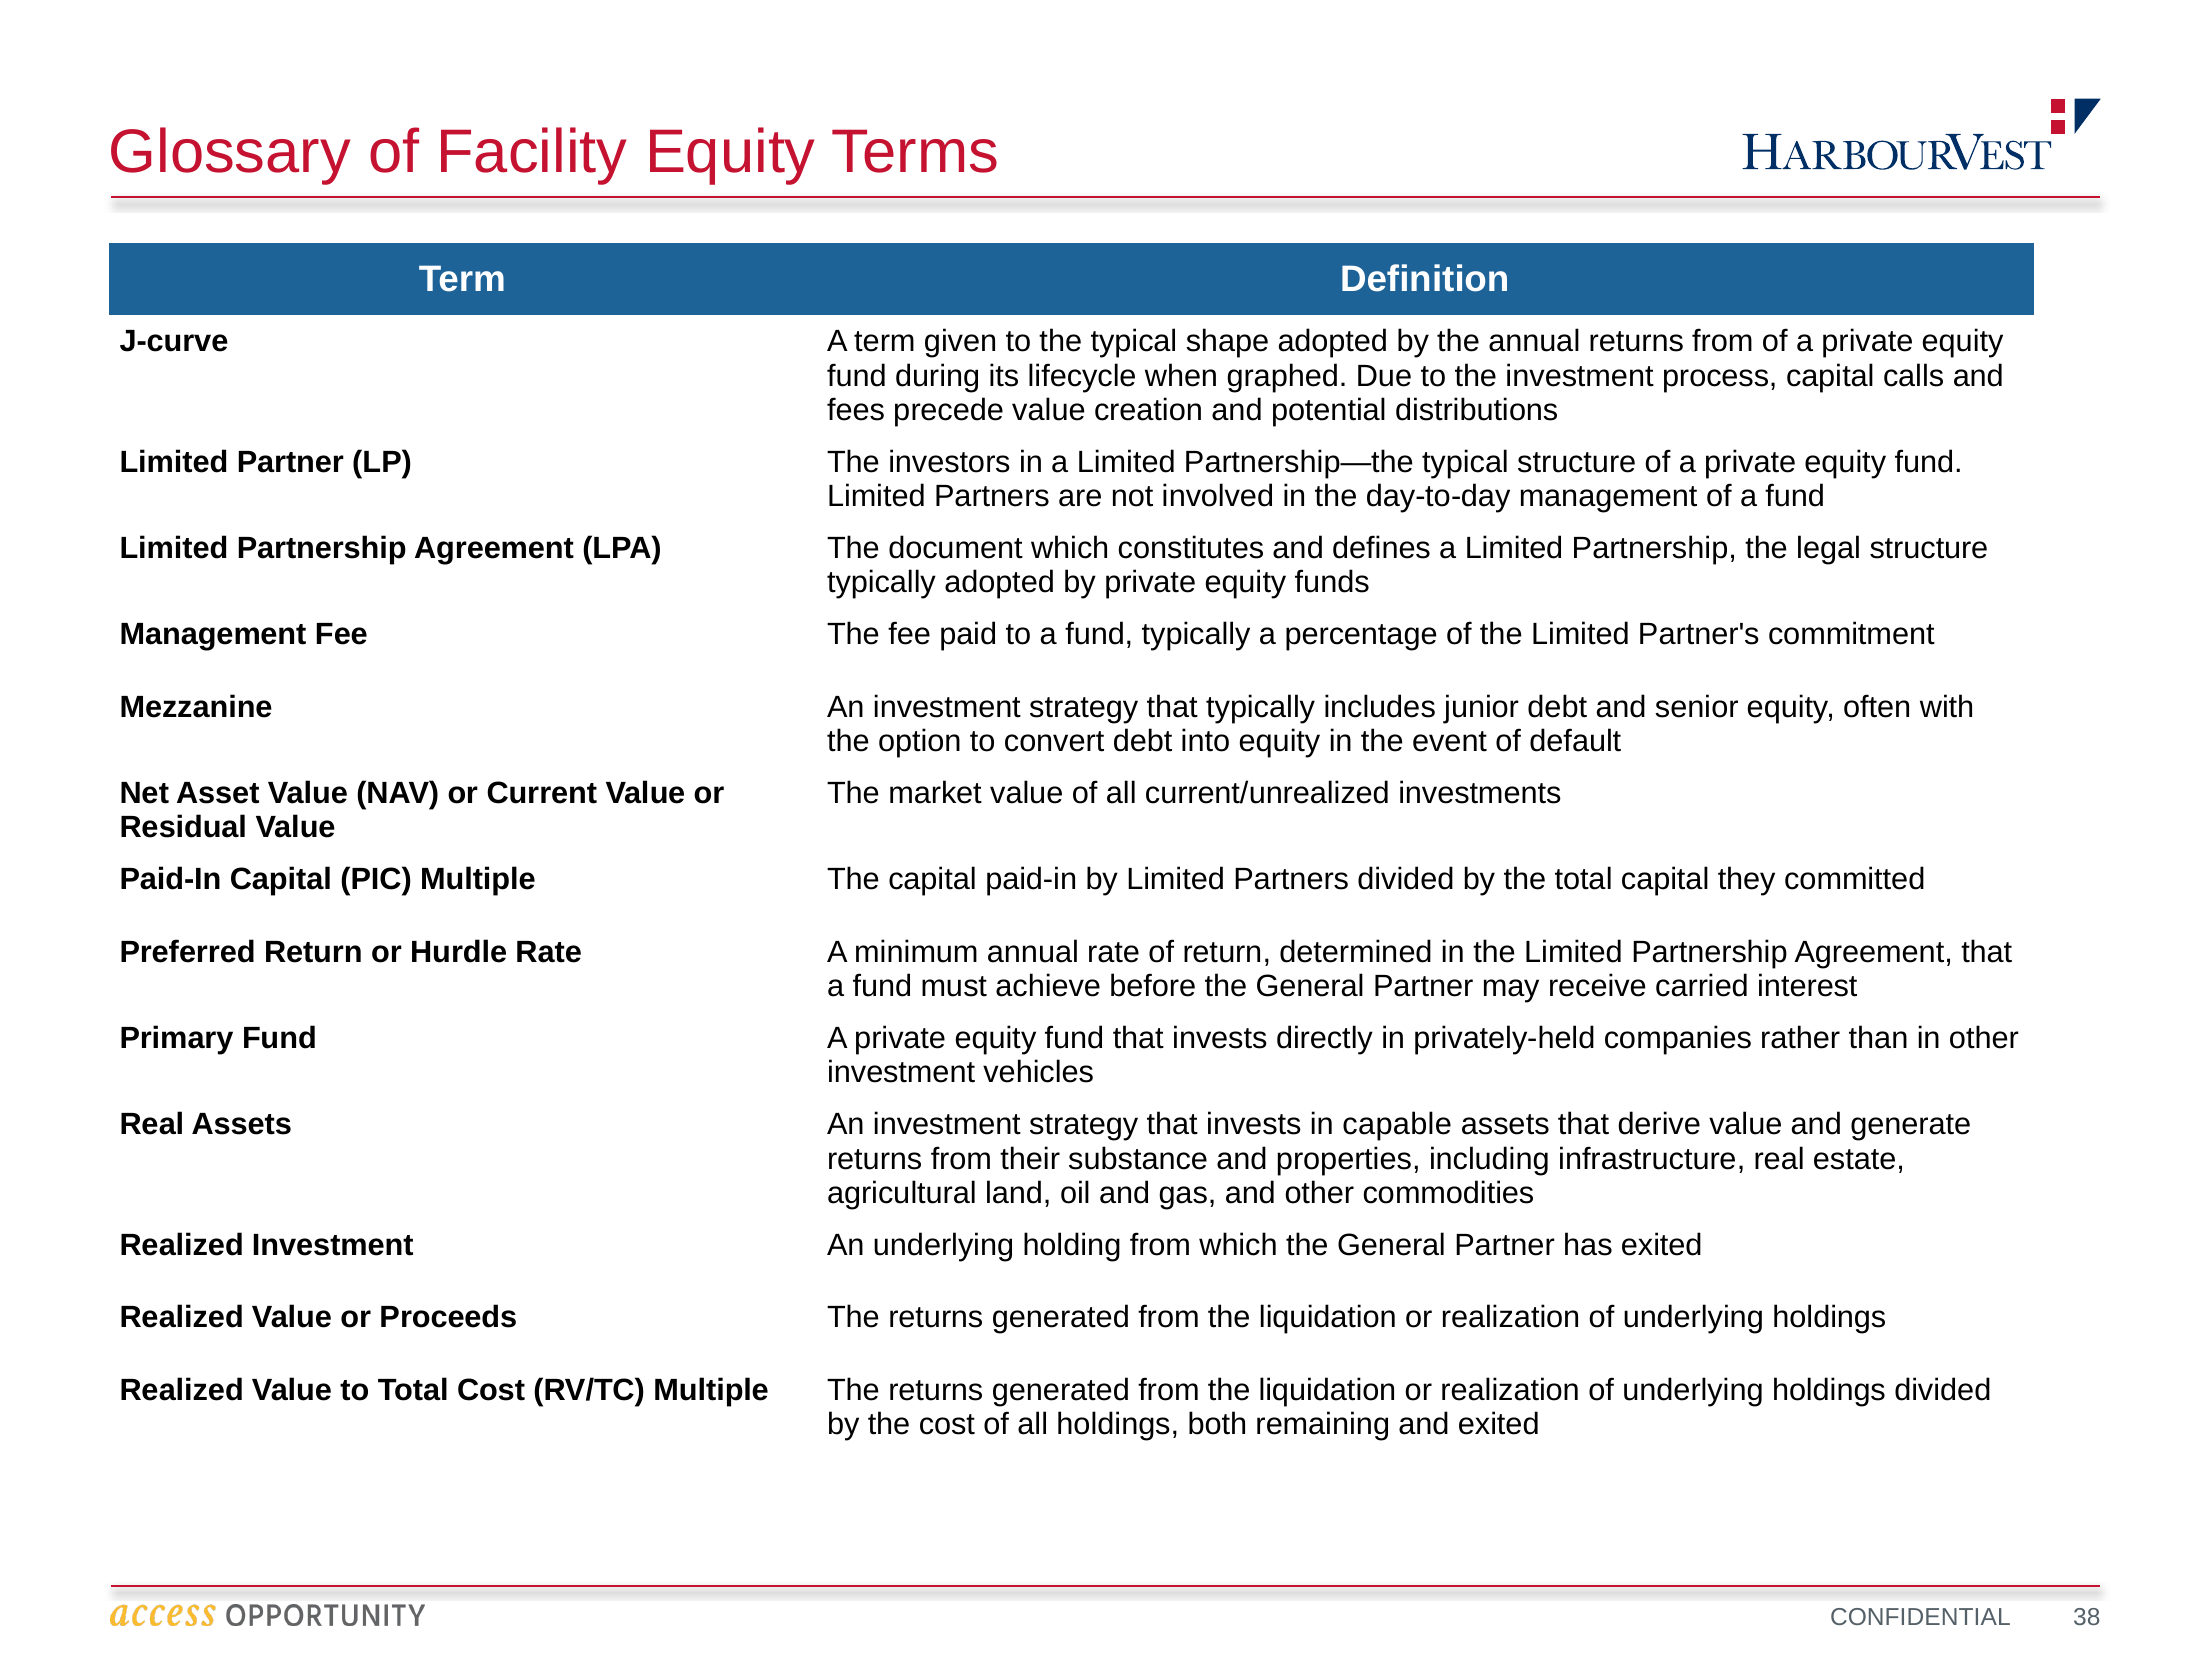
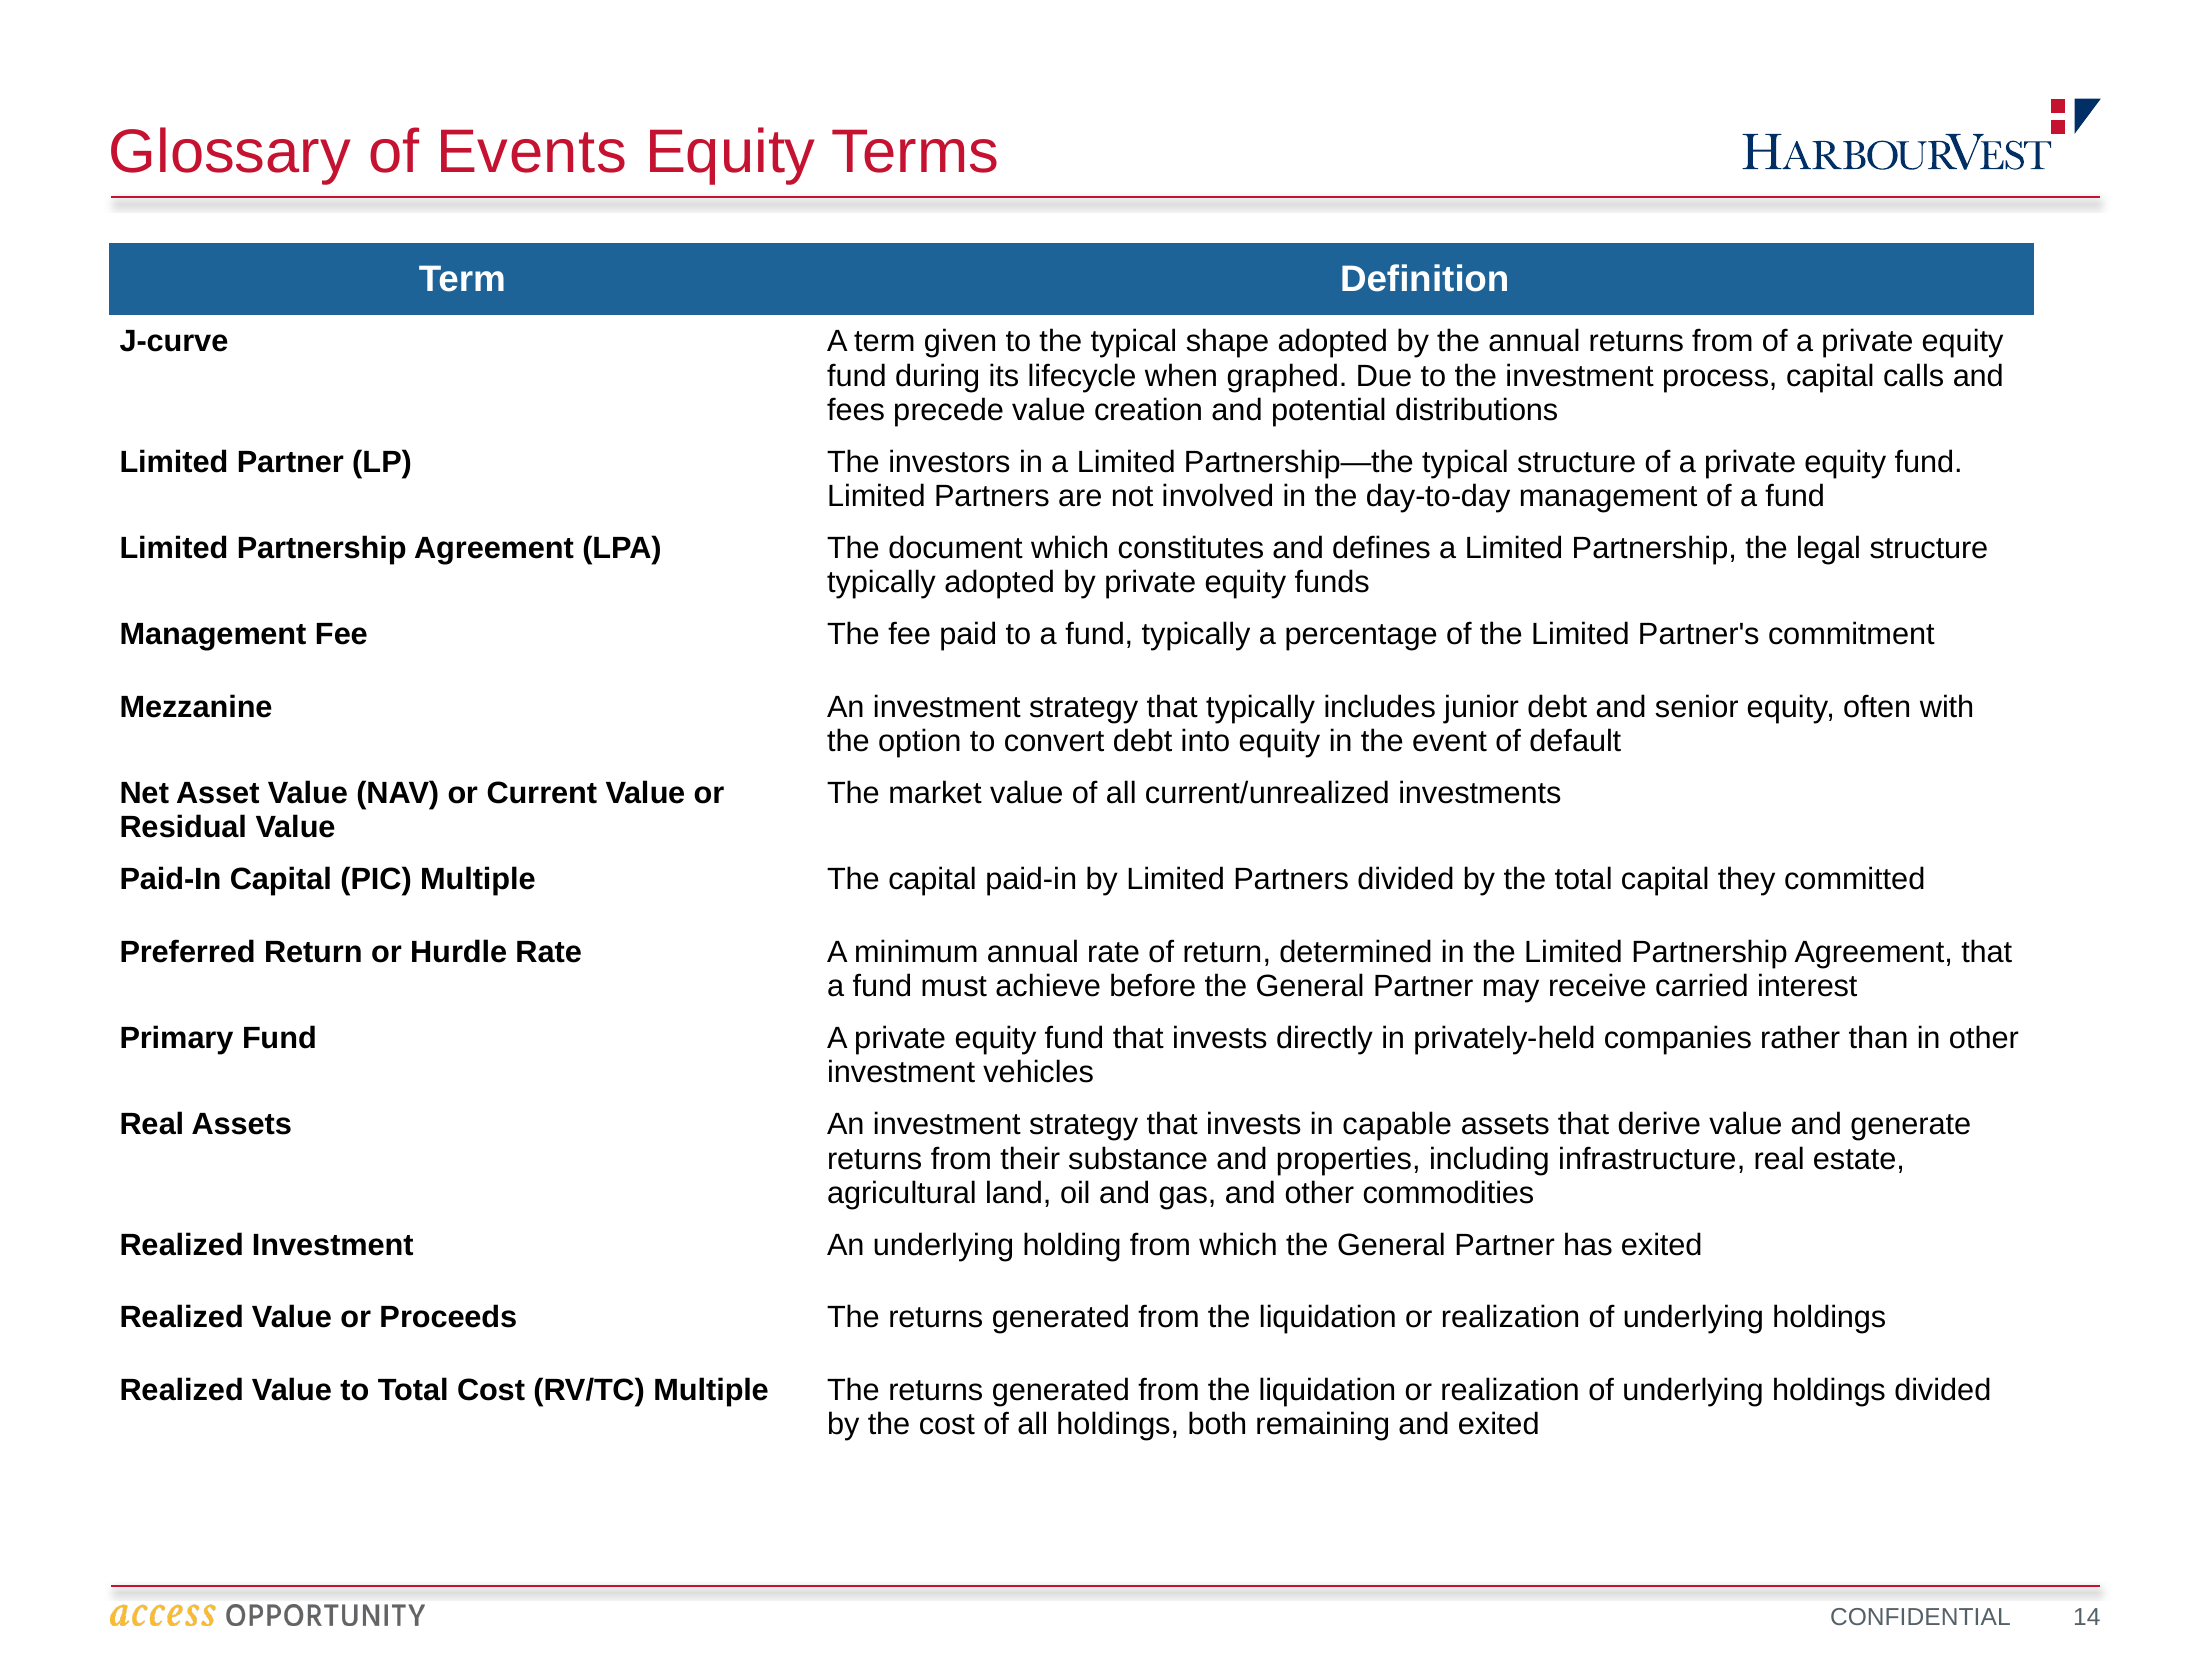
Facility: Facility -> Events
38: 38 -> 14
